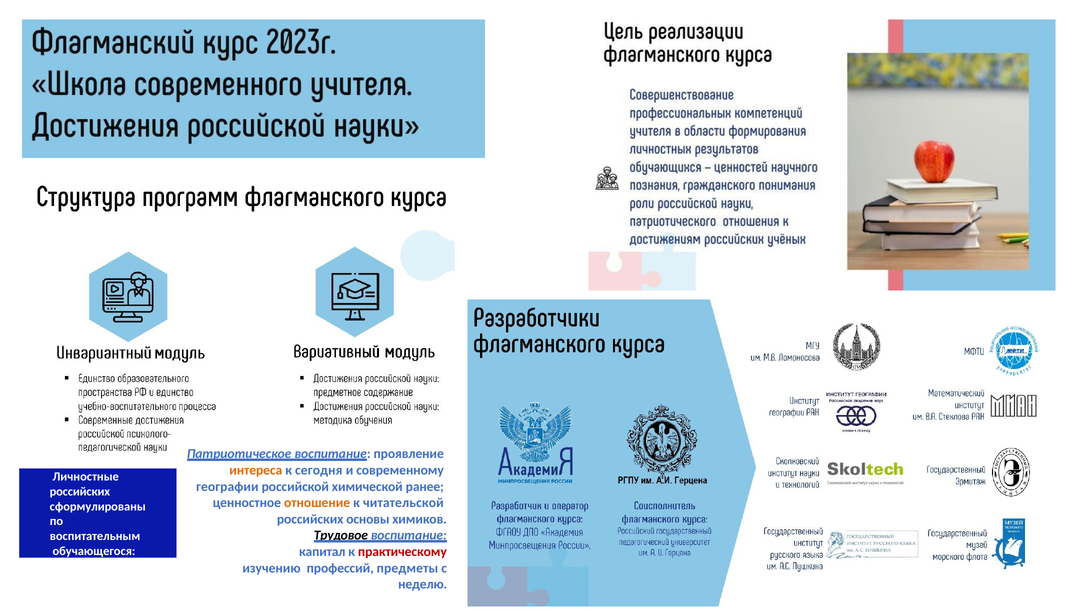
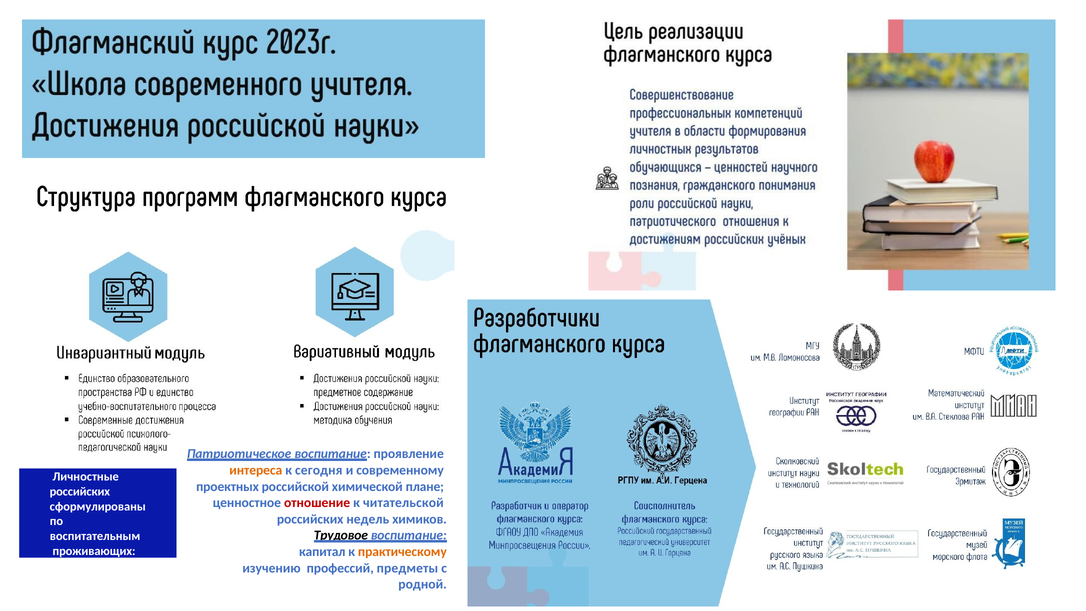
географии: географии -> проектных
ранее: ранее -> плане
отношение colour: orange -> red
основы: основы -> недель
обучающегося: обучающегося -> проживающих
практическому colour: red -> orange
неделю: неделю -> родной
